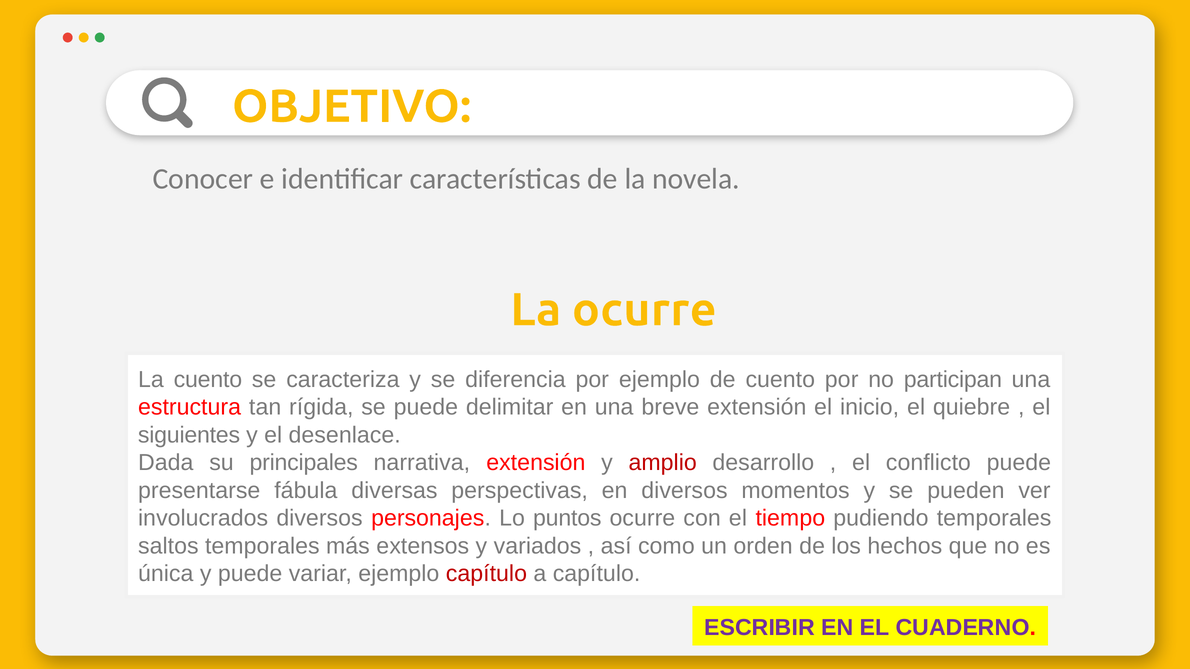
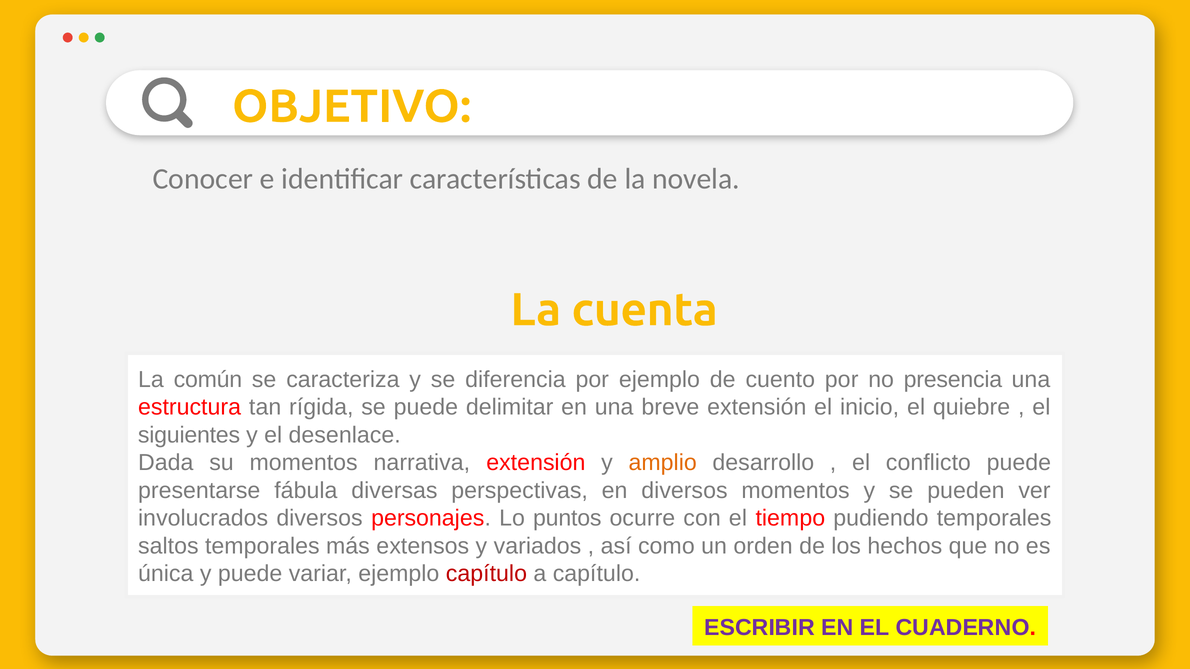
La ocurre: ocurre -> cuenta
La cuento: cuento -> común
participan: participan -> presencia
su principales: principales -> momentos
amplio colour: red -> orange
